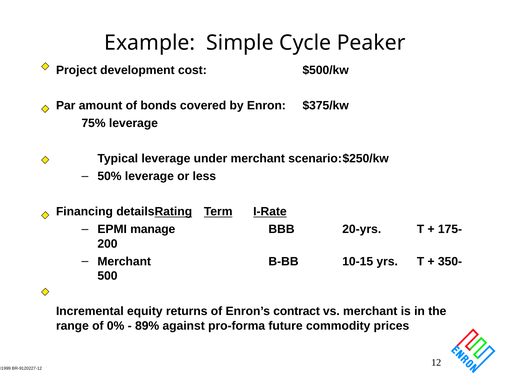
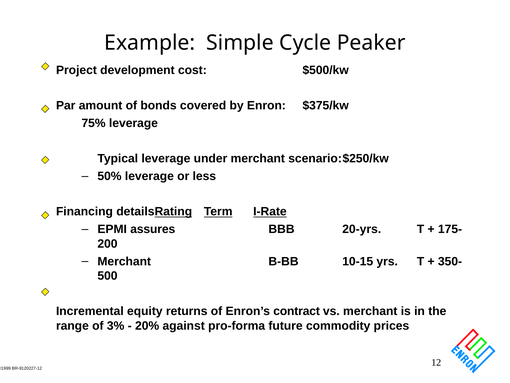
manage: manage -> assures
0%: 0% -> 3%
89%: 89% -> 20%
